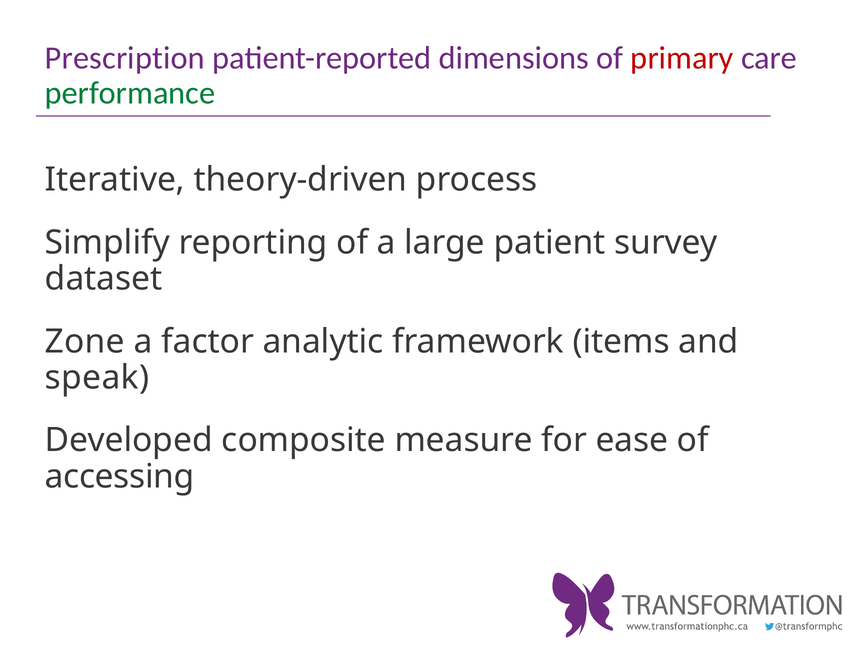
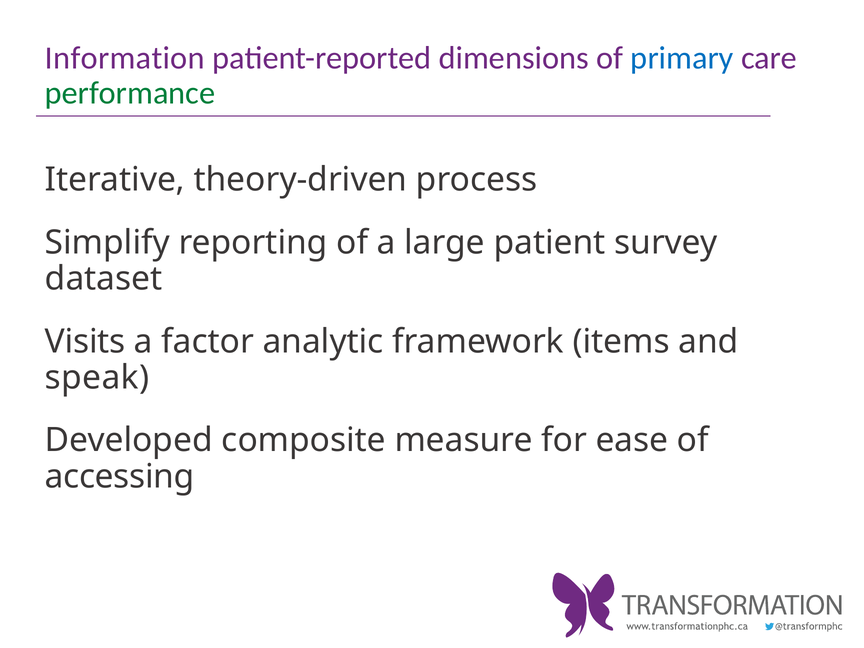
Prescription: Prescription -> Information
primary colour: red -> blue
Zone: Zone -> Visits
